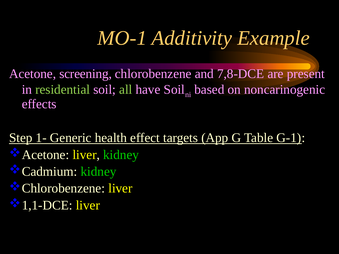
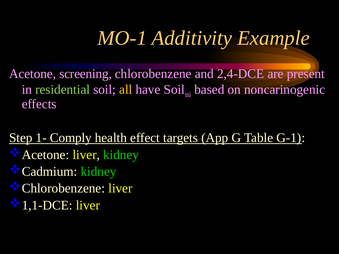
7,8-DCE: 7,8-DCE -> 2,4-DCE
all colour: light green -> yellow
Generic: Generic -> Comply
